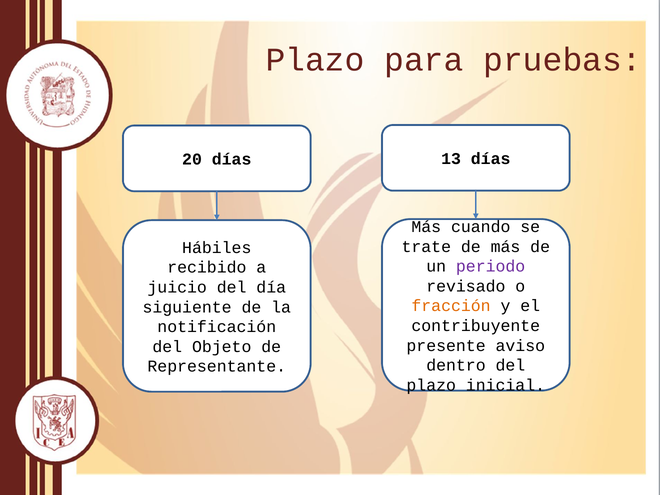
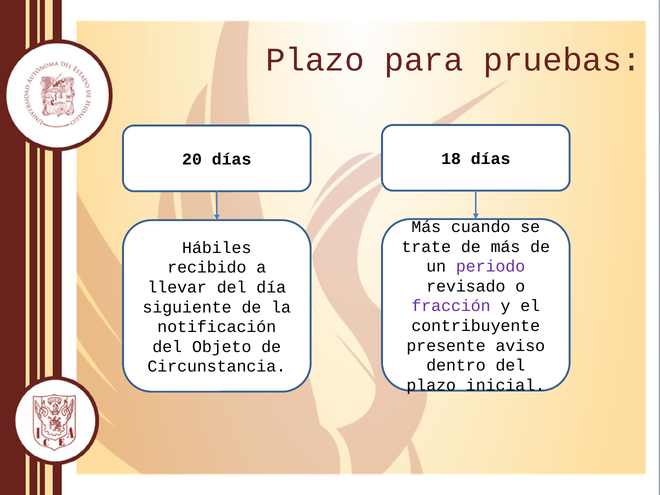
13: 13 -> 18
juicio: juicio -> llevar
fracción colour: orange -> purple
Representante: Representante -> Circunstancia
